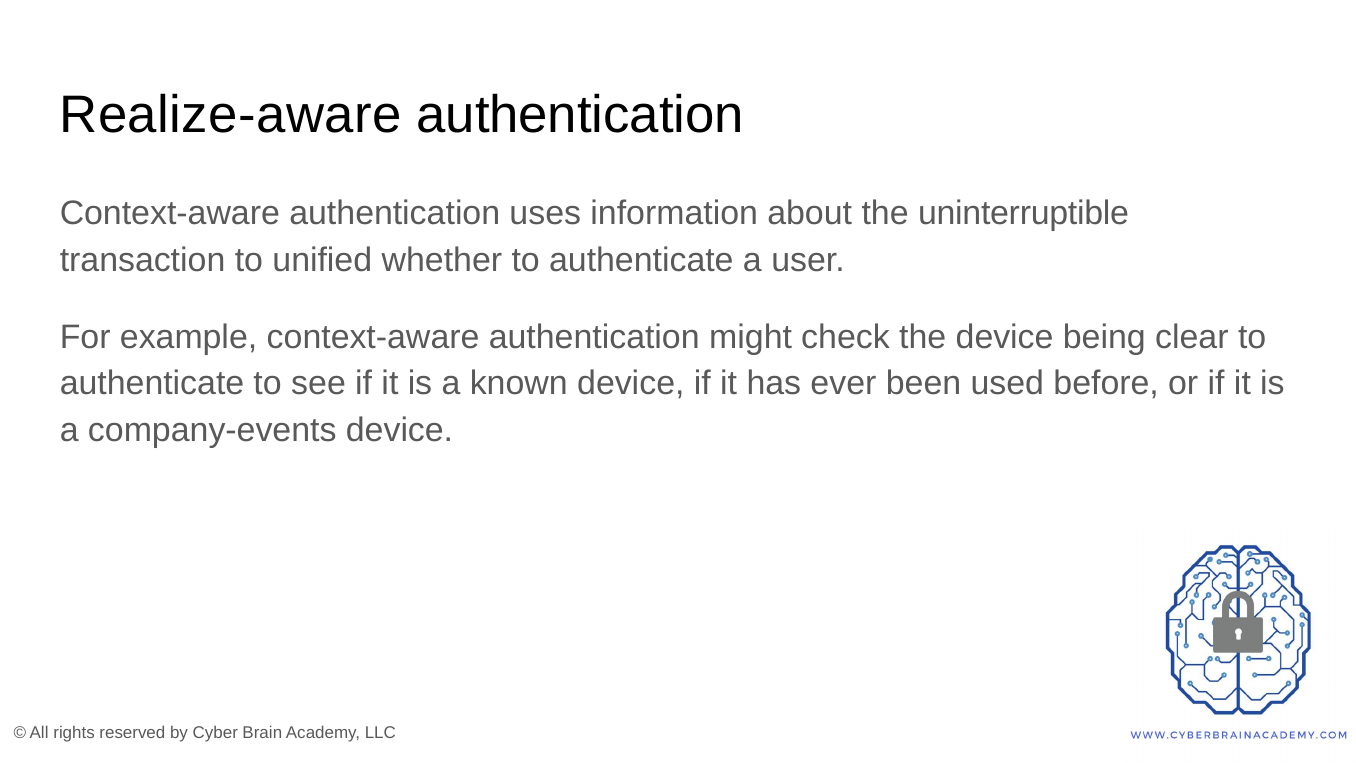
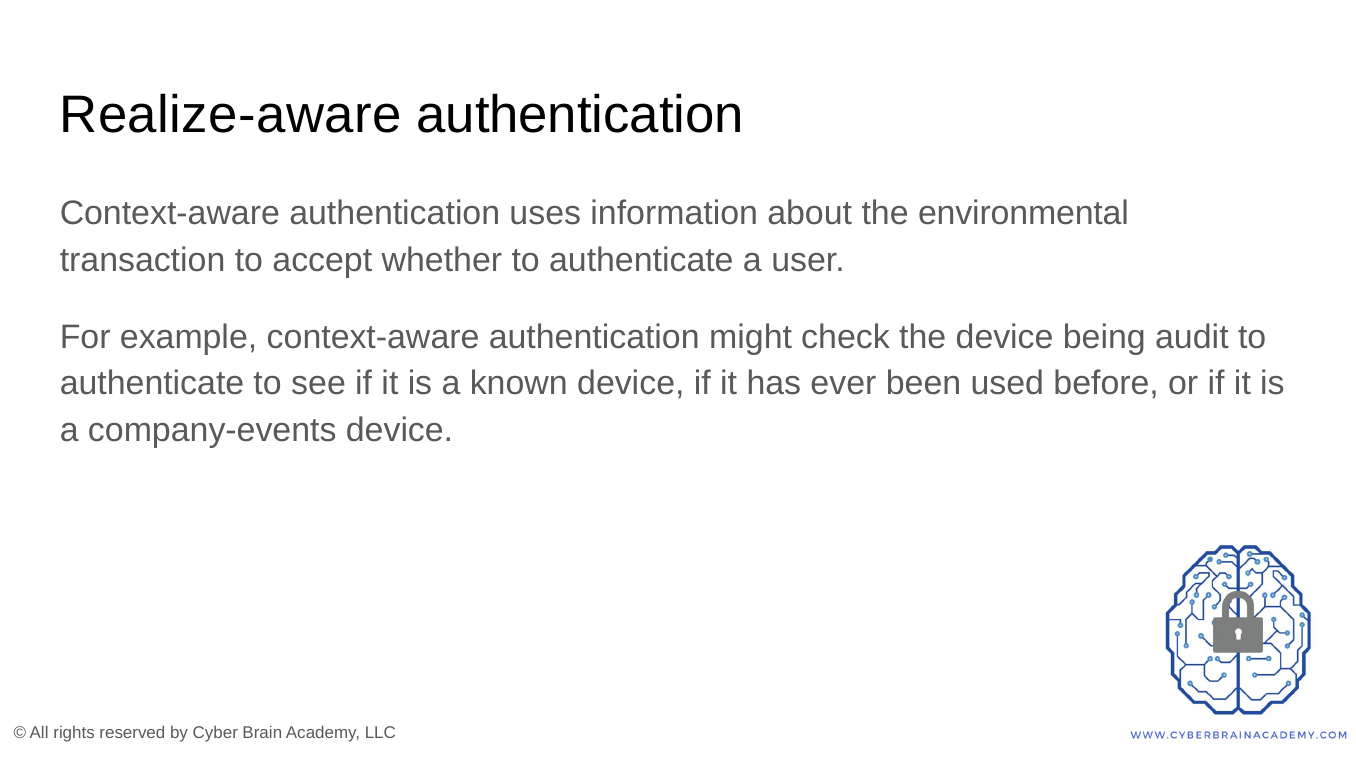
uninterruptible: uninterruptible -> environmental
unified: unified -> accept
clear: clear -> audit
